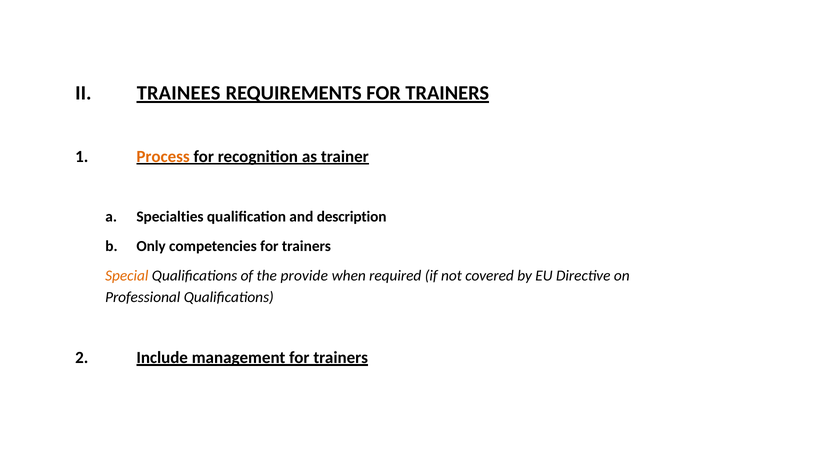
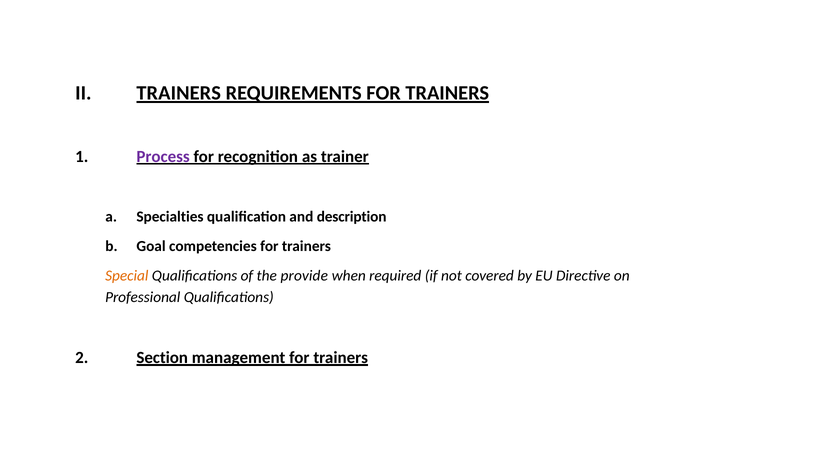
II TRAINEES: TRAINEES -> TRAINERS
Process colour: orange -> purple
Only: Only -> Goal
Include: Include -> Section
